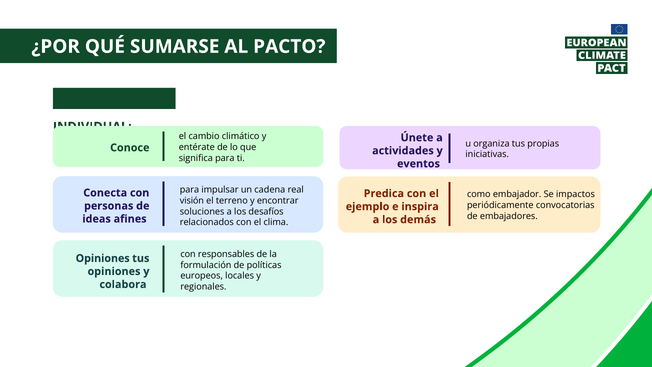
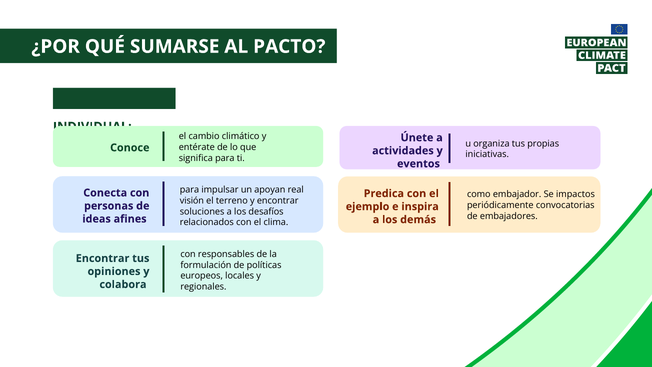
cadena: cadena -> apoyan
Opiniones at (103, 258): Opiniones -> Encontrar
